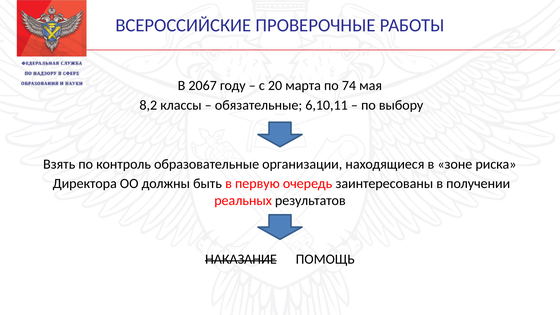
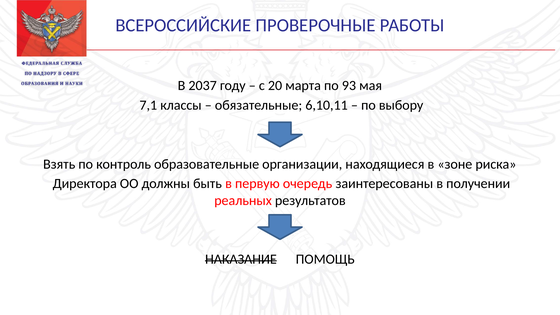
2067: 2067 -> 2037
74: 74 -> 93
8,2: 8,2 -> 7,1
